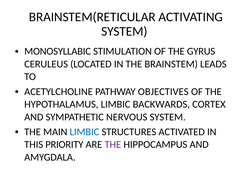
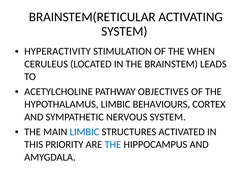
MONOSYLLABIC: MONOSYLLABIC -> HYPERACTIVITY
GYRUS: GYRUS -> WHEN
BACKWARDS: BACKWARDS -> BEHAVIOURS
THE at (113, 144) colour: purple -> blue
